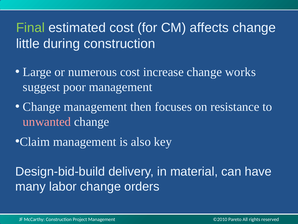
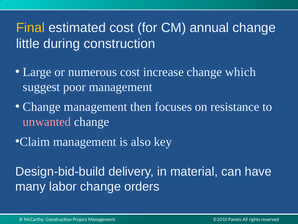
Final colour: light green -> yellow
affects: affects -> annual
works: works -> which
